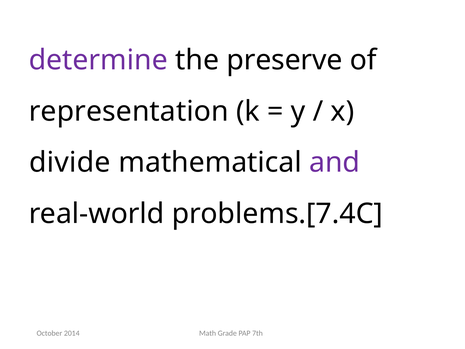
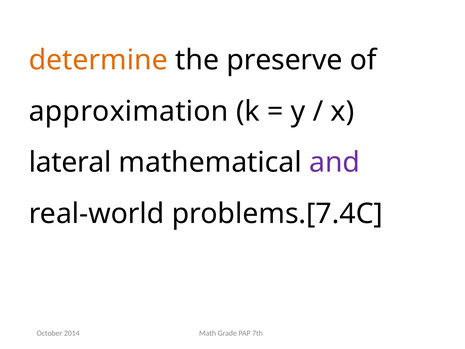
determine colour: purple -> orange
representation: representation -> approximation
divide: divide -> lateral
